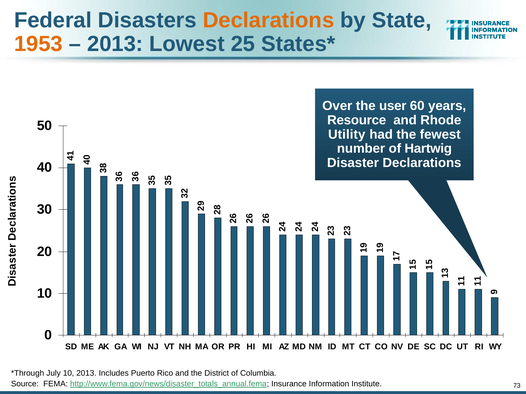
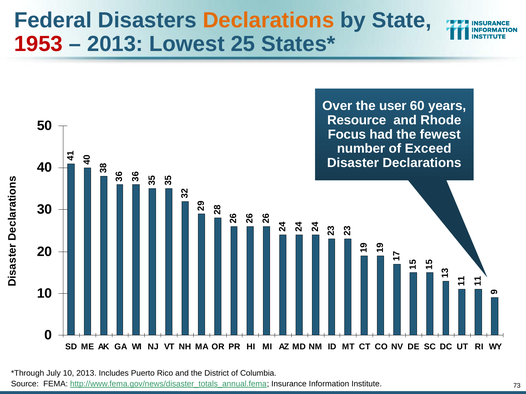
1953 colour: orange -> red
Utility: Utility -> Focus
Hartwig: Hartwig -> Exceed
